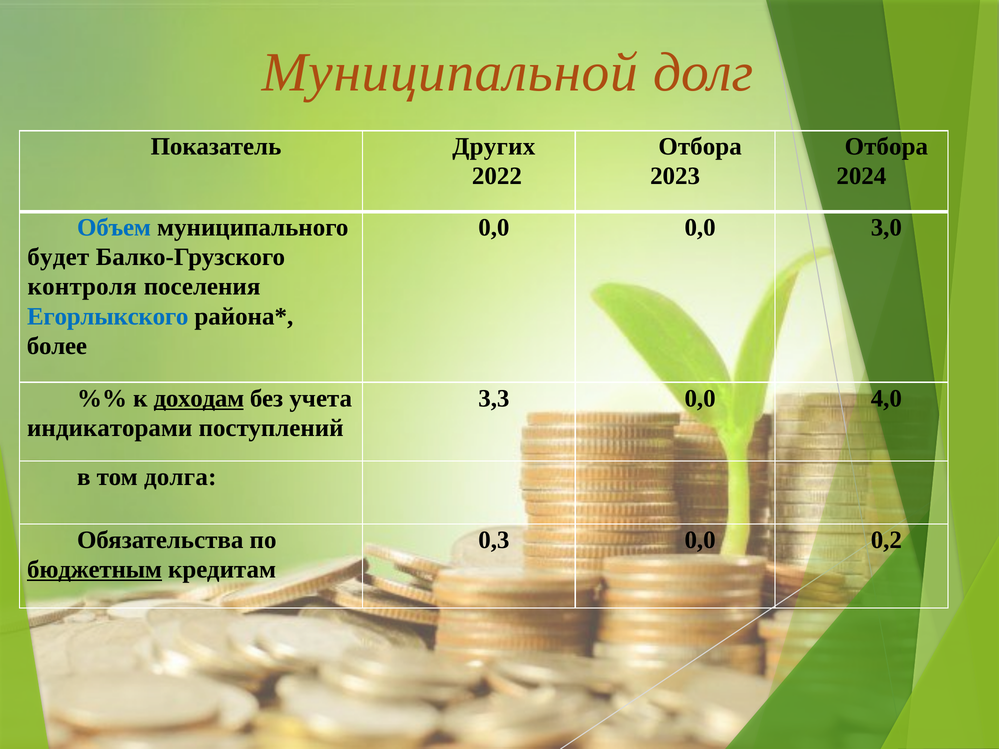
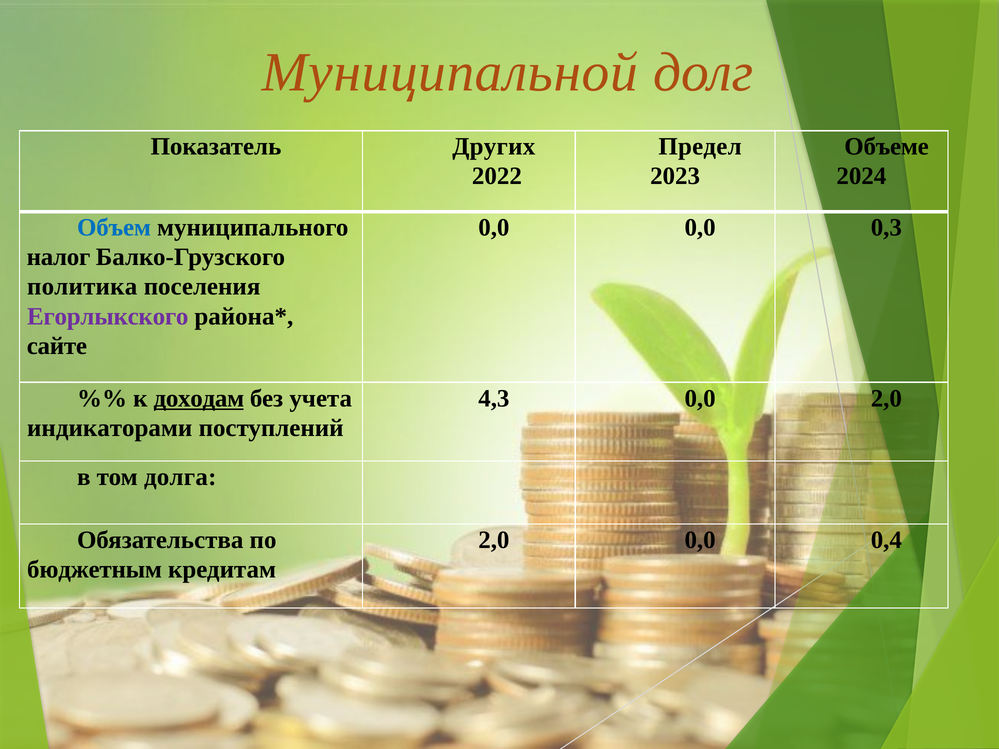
Отбора at (700, 147): Отбора -> Предел
Отбора at (886, 147): Отбора -> Объеме
3,0: 3,0 -> 0,3
будет: будет -> налог
контроля: контроля -> политика
Егорлыкского colour: blue -> purple
более: более -> сайте
3,3: 3,3 -> 4,3
0,0 4,0: 4,0 -> 2,0
0,3 at (494, 540): 0,3 -> 2,0
0,2: 0,2 -> 0,4
бюджетным underline: present -> none
